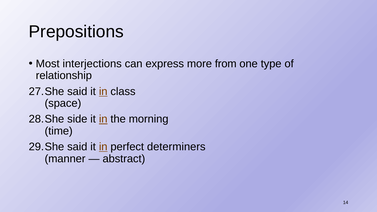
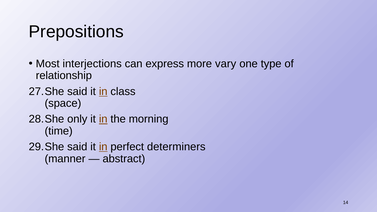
from: from -> vary
side: side -> only
